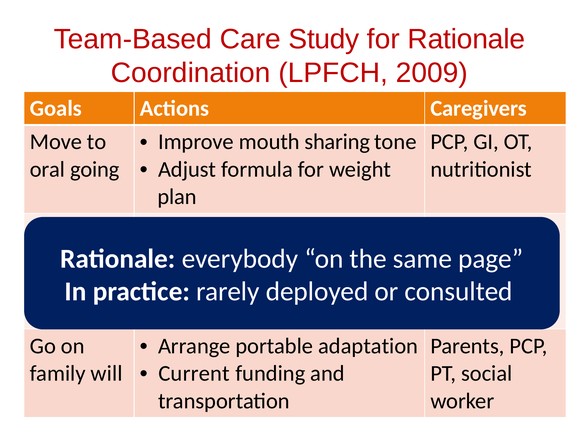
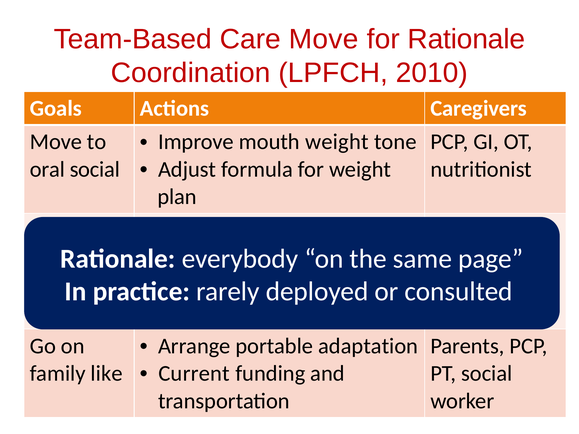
Care Study: Study -> Move
2009: 2009 -> 2010
mouth sharing: sharing -> weight
oral going: going -> social
will: will -> like
